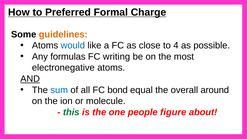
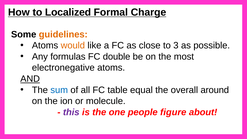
Preferred: Preferred -> Localized
would colour: blue -> orange
4: 4 -> 3
writing: writing -> double
bond: bond -> table
this colour: green -> purple
